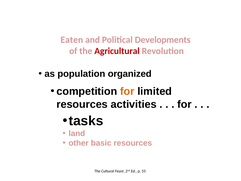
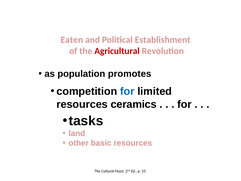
Developments: Developments -> Establishment
organized: organized -> promotes
for at (127, 91) colour: orange -> blue
activities: activities -> ceramics
